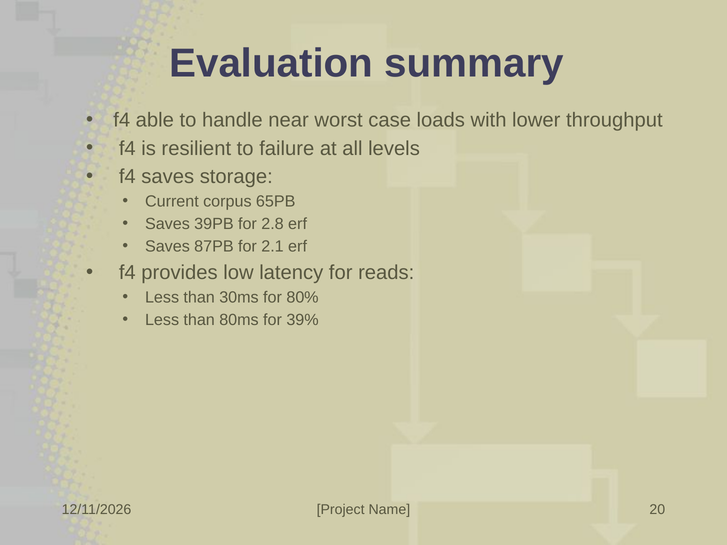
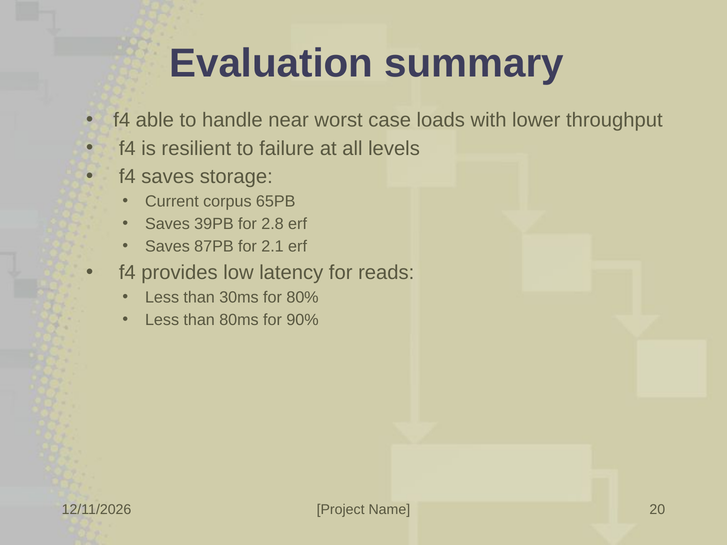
39%: 39% -> 90%
